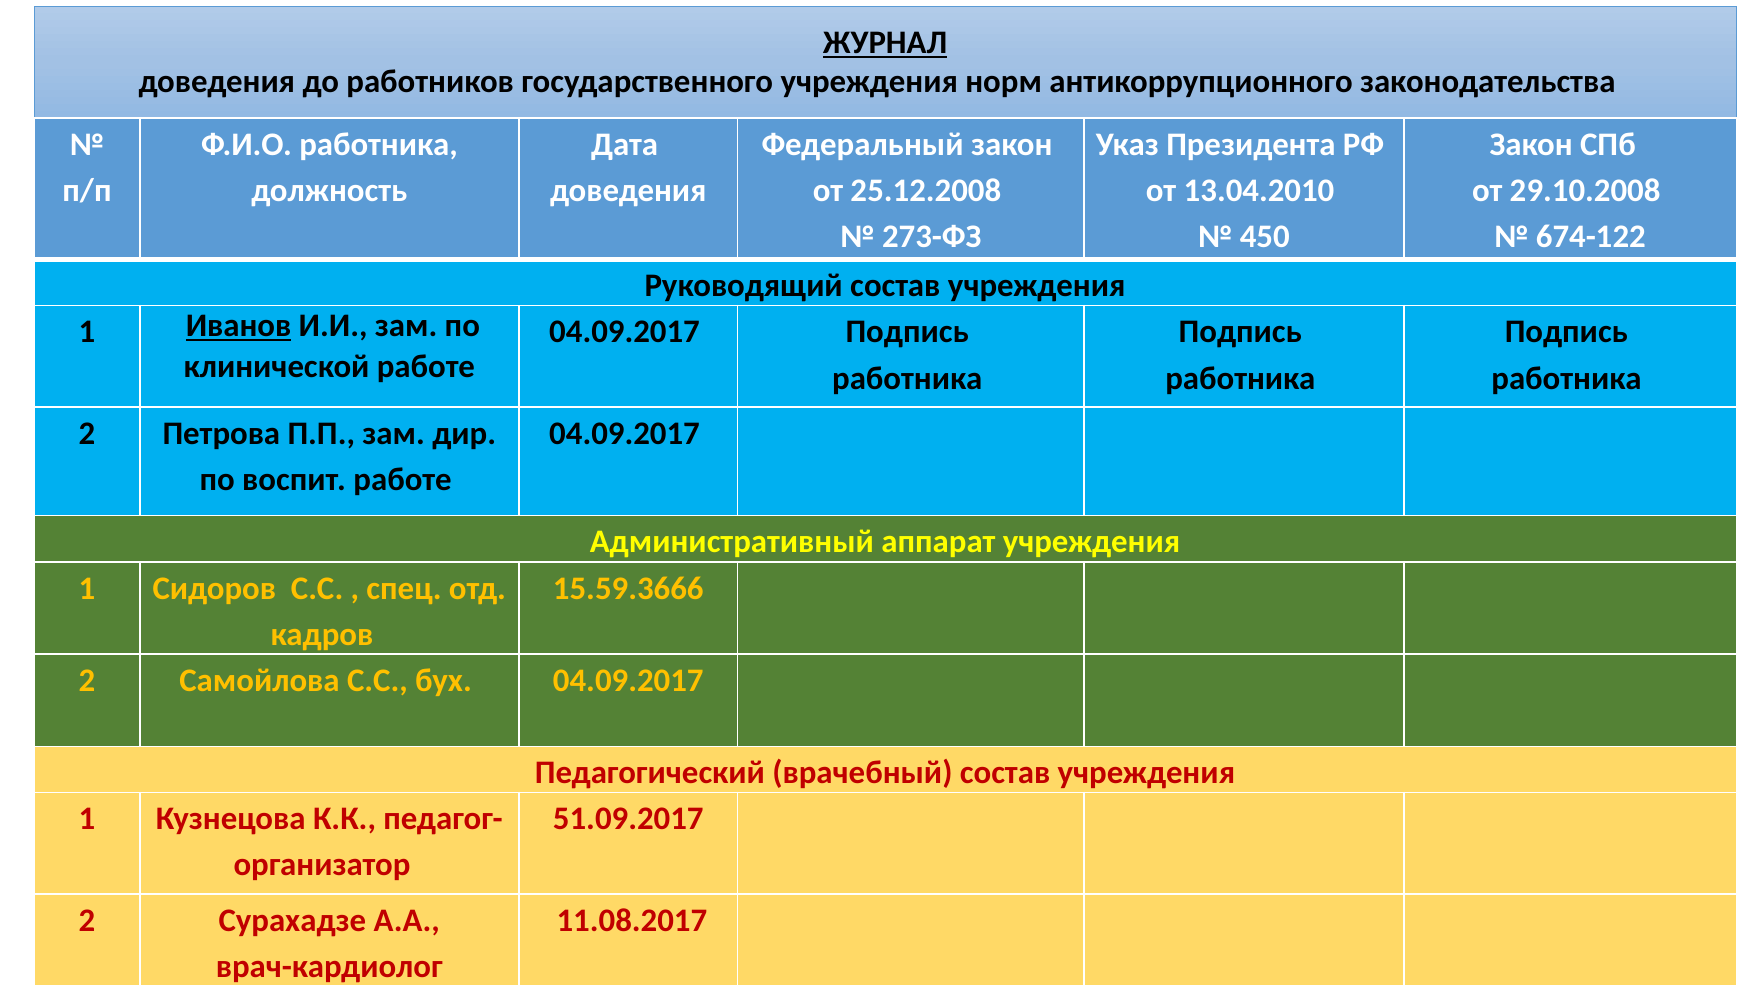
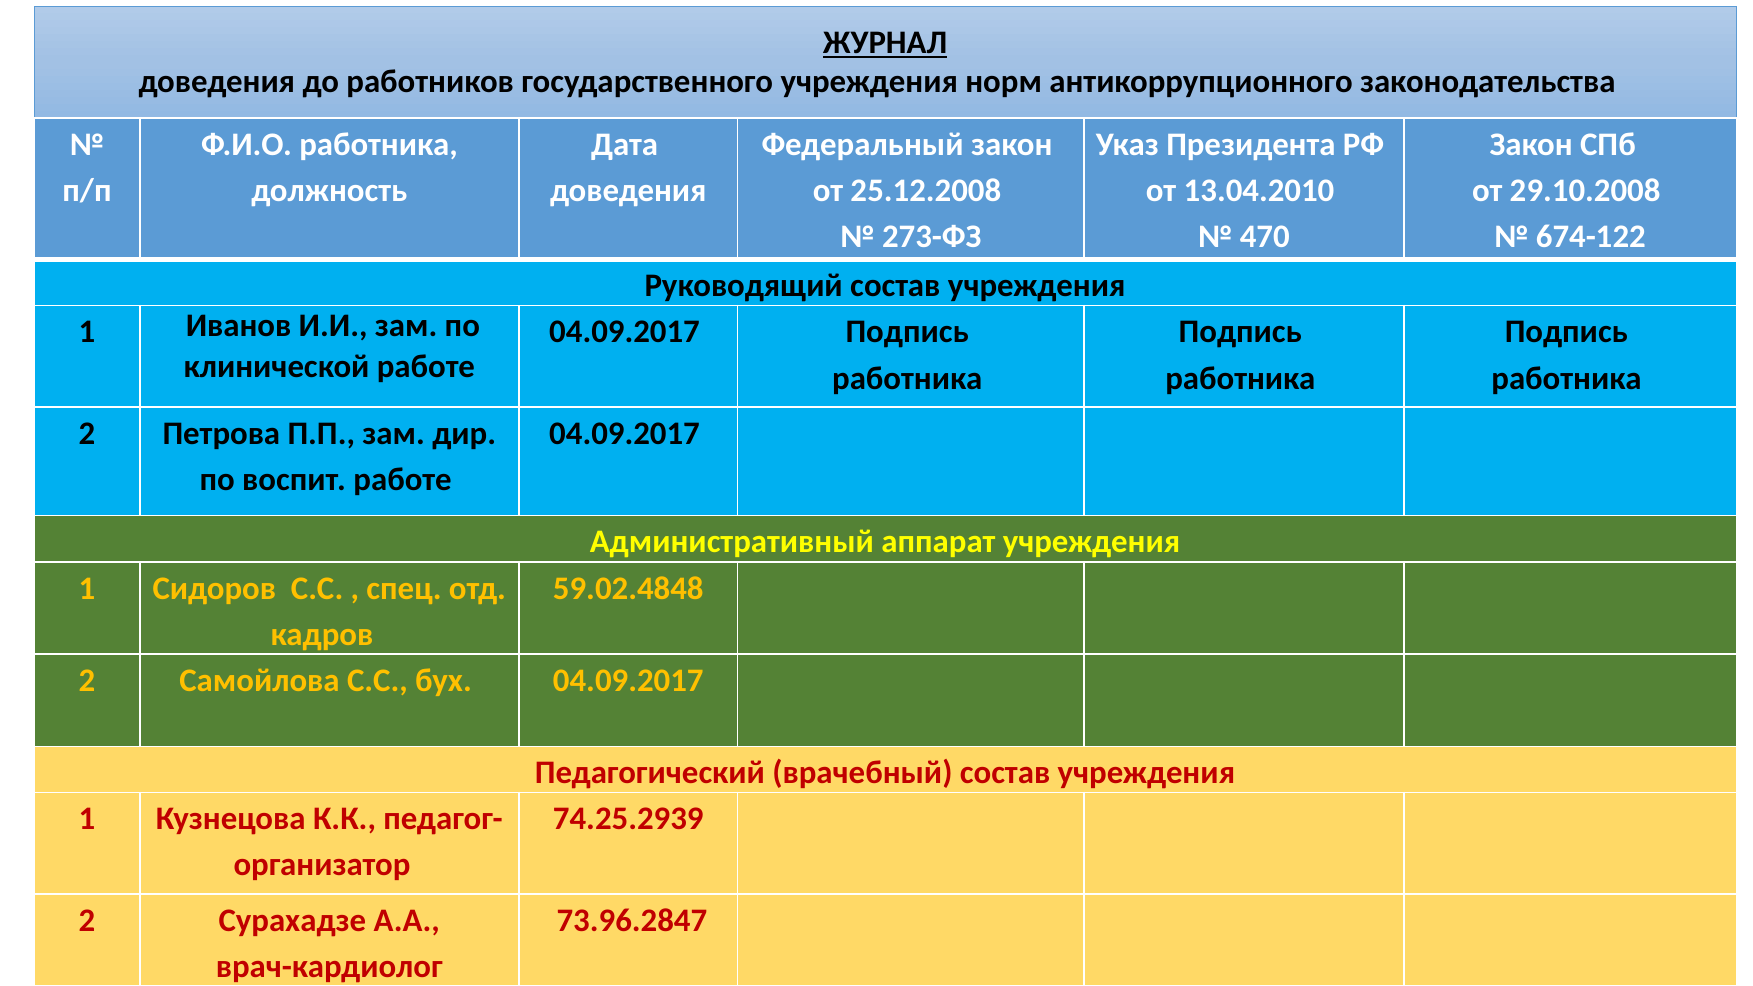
450: 450 -> 470
Иванов underline: present -> none
15.59.3666: 15.59.3666 -> 59.02.4848
51.09.2017: 51.09.2017 -> 74.25.2939
11.08.2017: 11.08.2017 -> 73.96.2847
